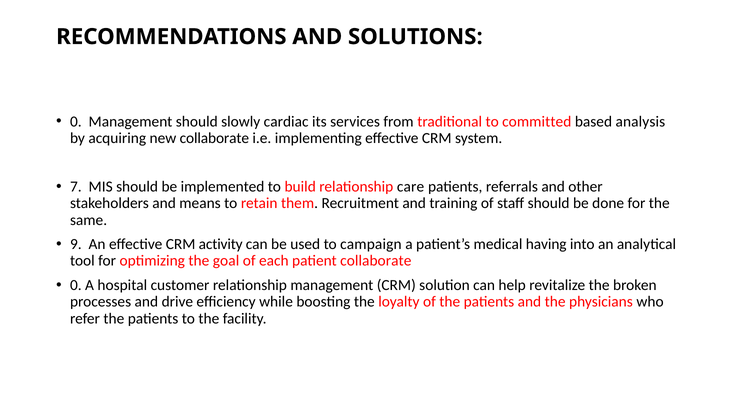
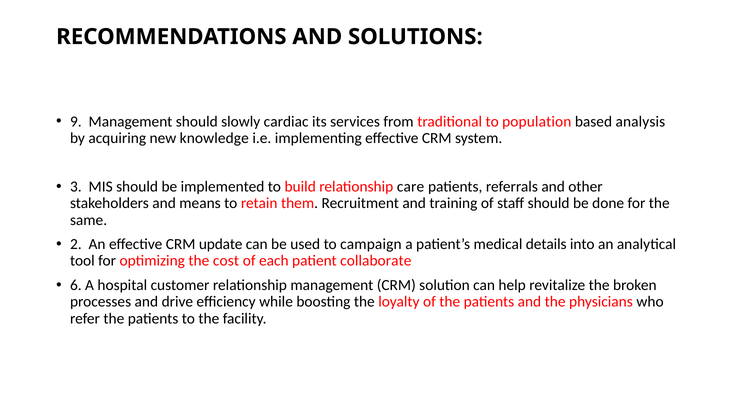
0 at (76, 121): 0 -> 9
committed: committed -> population
new collaborate: collaborate -> knowledge
7: 7 -> 3
9: 9 -> 2
activity: activity -> update
having: having -> details
goal: goal -> cost
0 at (76, 285): 0 -> 6
